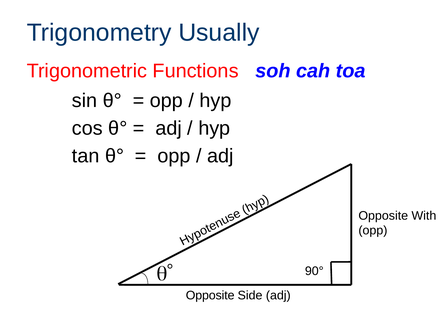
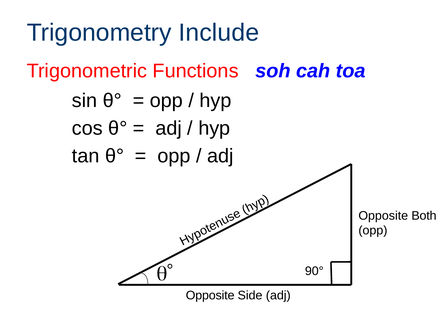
Usually: Usually -> Include
With: With -> Both
